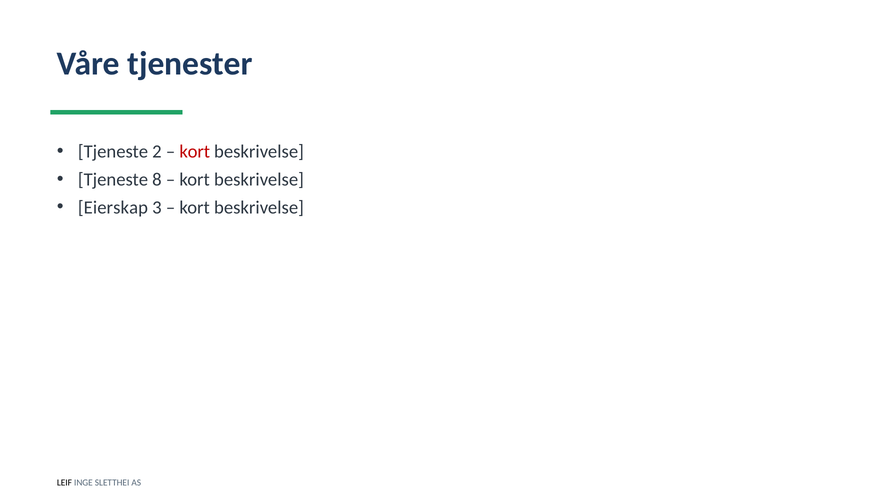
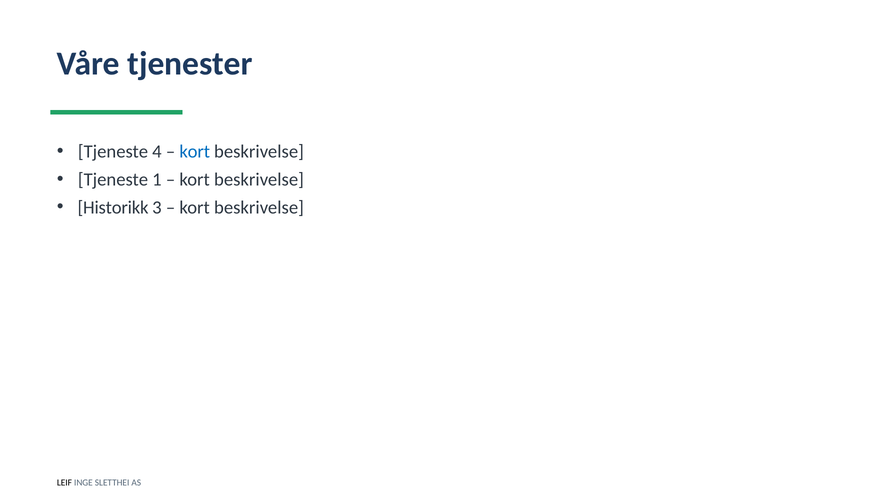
2: 2 -> 4
kort at (195, 152) colour: red -> blue
8: 8 -> 1
Eierskap: Eierskap -> Historikk
